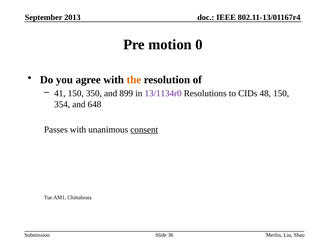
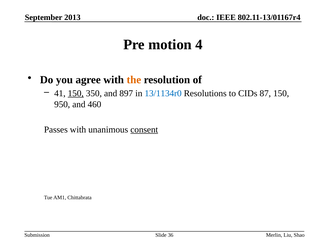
0: 0 -> 4
150 at (76, 93) underline: none -> present
899: 899 -> 897
13/1134r0 colour: purple -> blue
48: 48 -> 87
354: 354 -> 950
648: 648 -> 460
